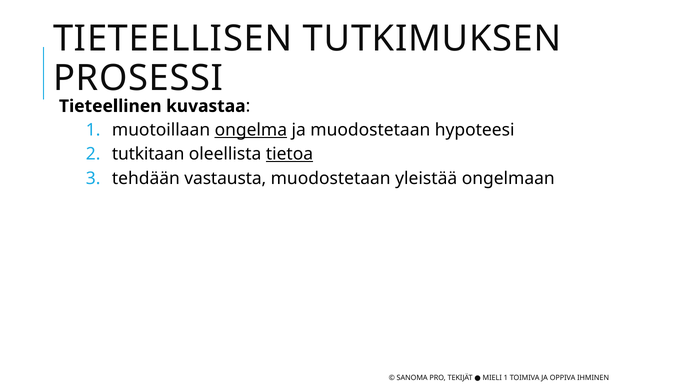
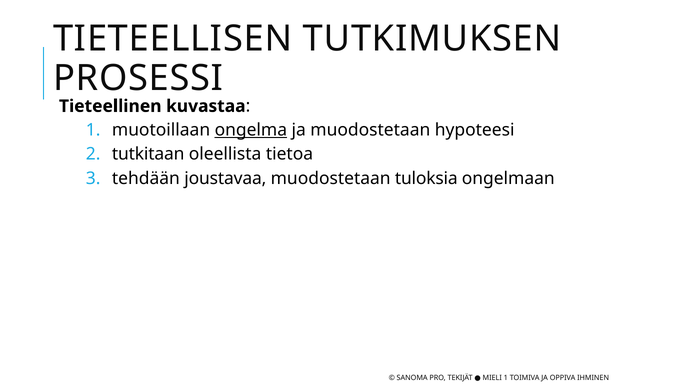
tietoa underline: present -> none
vastausta: vastausta -> joustavaa
yleistää: yleistää -> tuloksia
